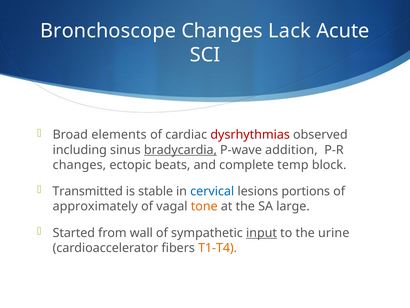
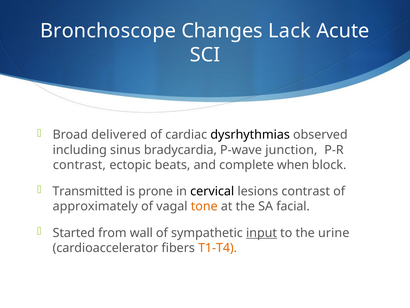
elements: elements -> delivered
dysrhythmias colour: red -> black
bradycardia underline: present -> none
addition: addition -> junction
changes at (79, 165): changes -> contrast
temp: temp -> when
stable: stable -> prone
cervical colour: blue -> black
lesions portions: portions -> contrast
large: large -> facial
